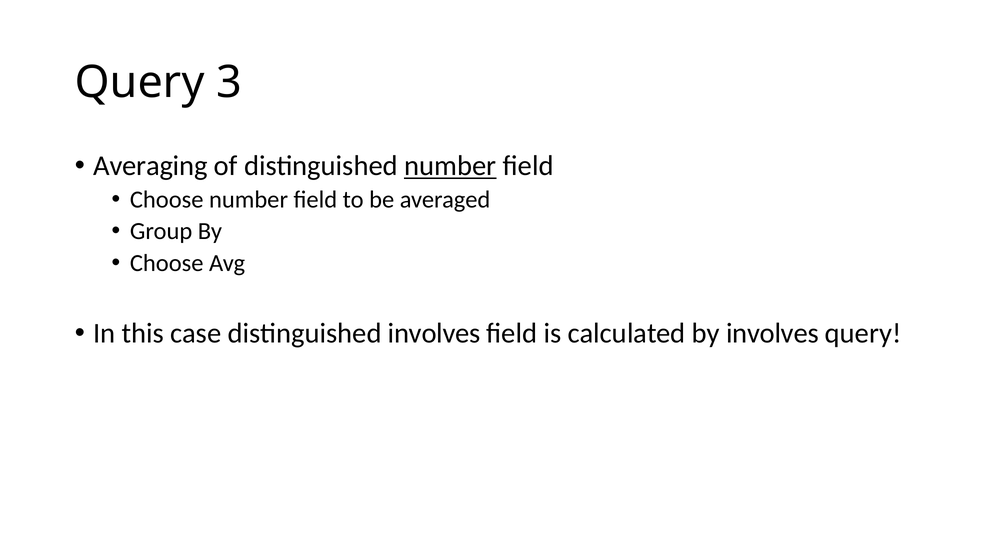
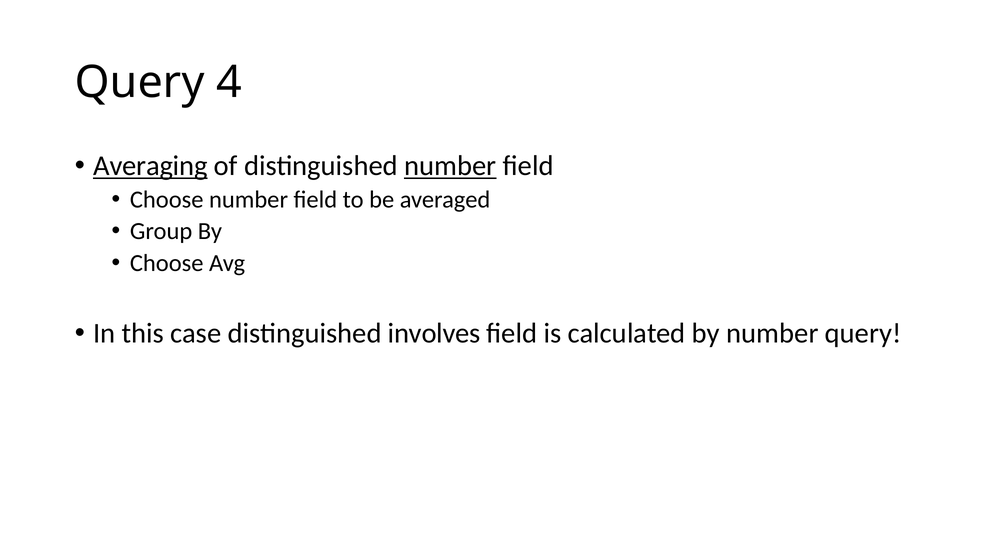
3: 3 -> 4
Averaging underline: none -> present
by involves: involves -> number
